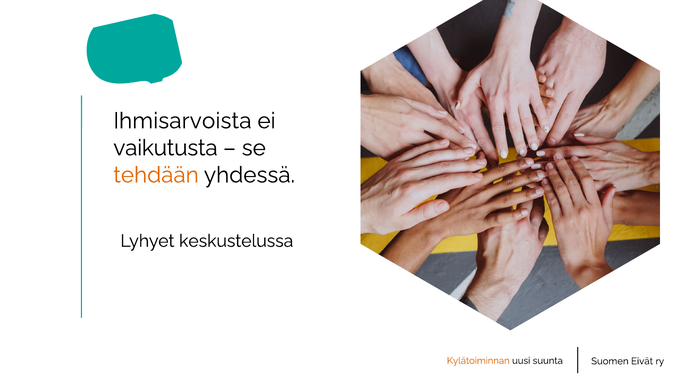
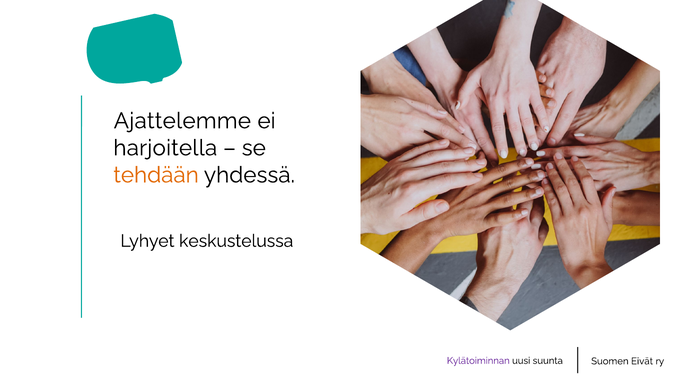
Ihmisarvoista: Ihmisarvoista -> Ajattelemme
vaikutusta: vaikutusta -> harjoitella
Kylätoiminnan colour: orange -> purple
